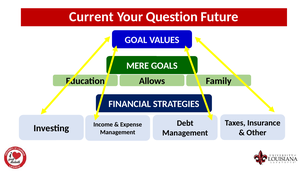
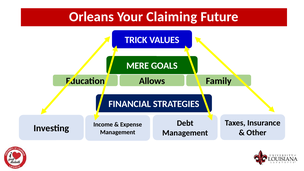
Current: Current -> Orleans
Question: Question -> Claiming
GOAL: GOAL -> TRICK
